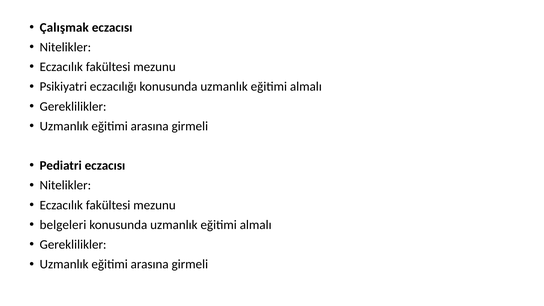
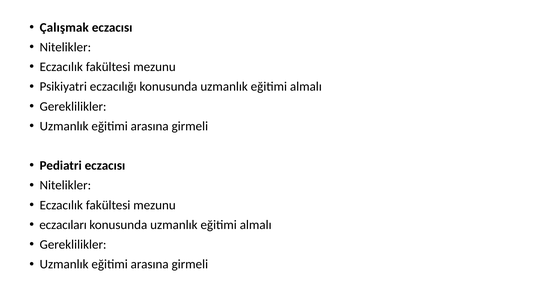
belgeleri: belgeleri -> eczacıları
